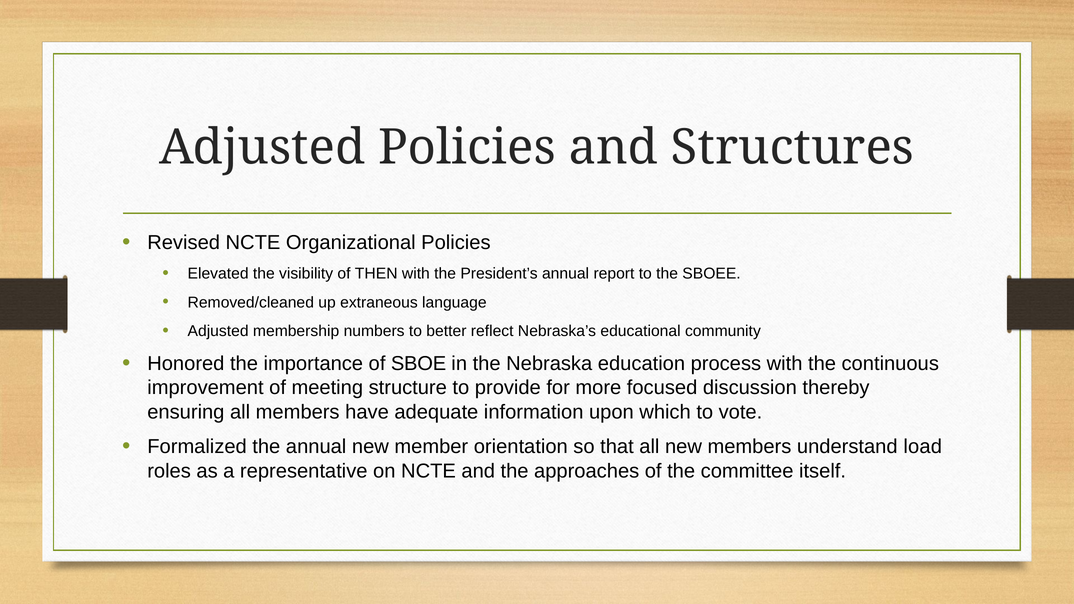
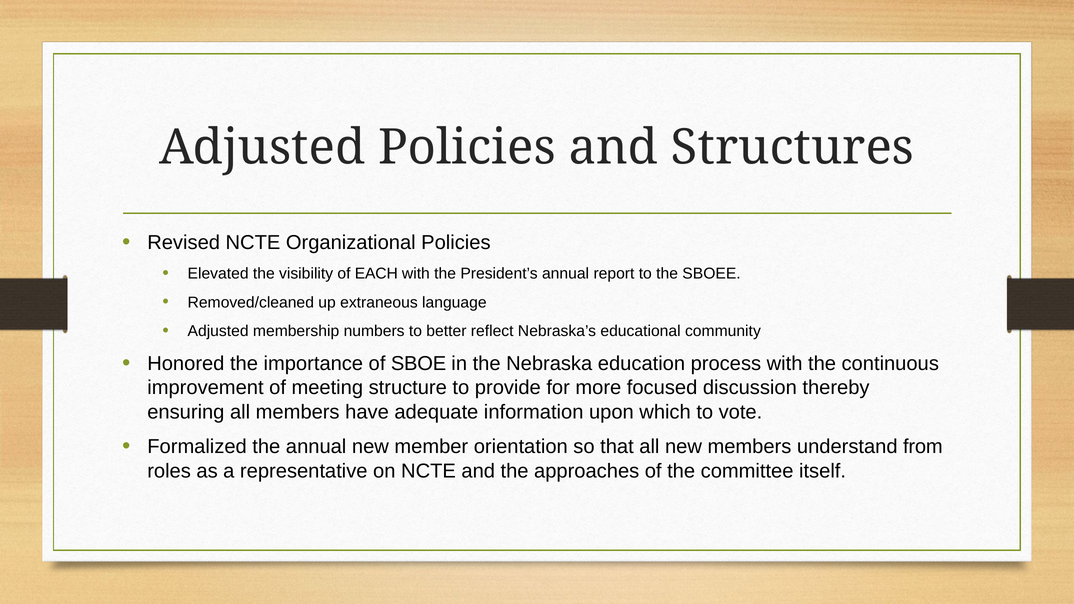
THEN: THEN -> EACH
load: load -> from
